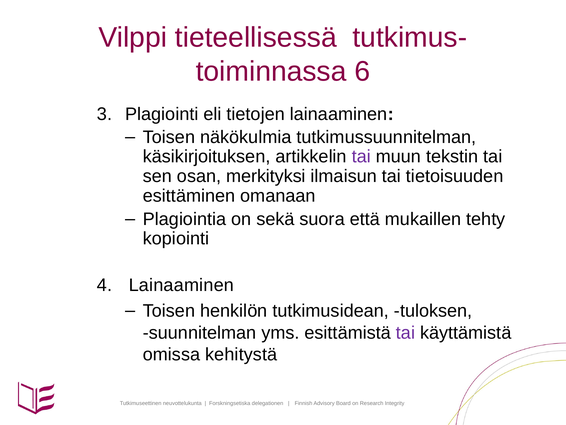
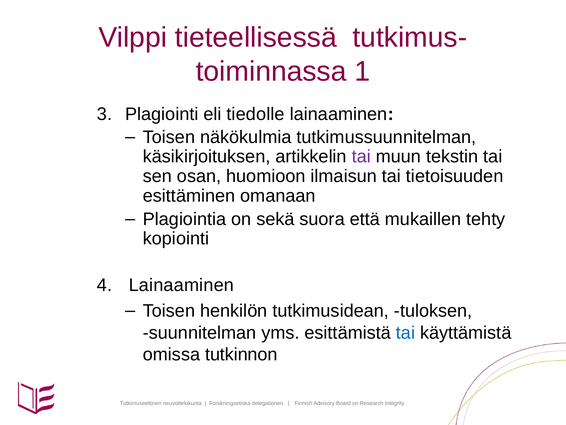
6: 6 -> 1
tietojen: tietojen -> tiedolle
merkityksi: merkityksi -> huomioon
tai at (405, 332) colour: purple -> blue
kehitystä: kehitystä -> tutkinnon
